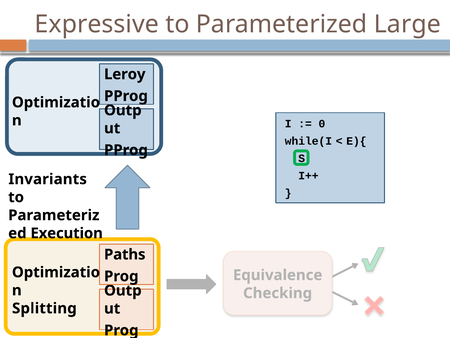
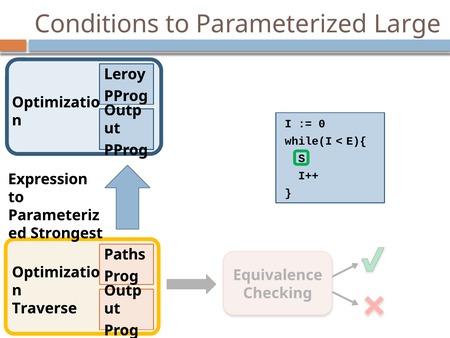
Expressive: Expressive -> Conditions
Invariants: Invariants -> Expression
Execution: Execution -> Strongest
Splitting: Splitting -> Traverse
